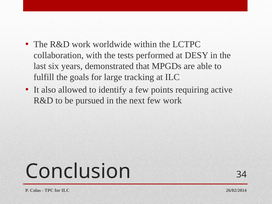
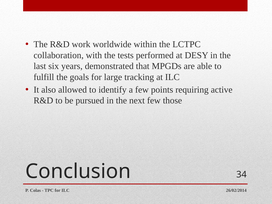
few work: work -> those
